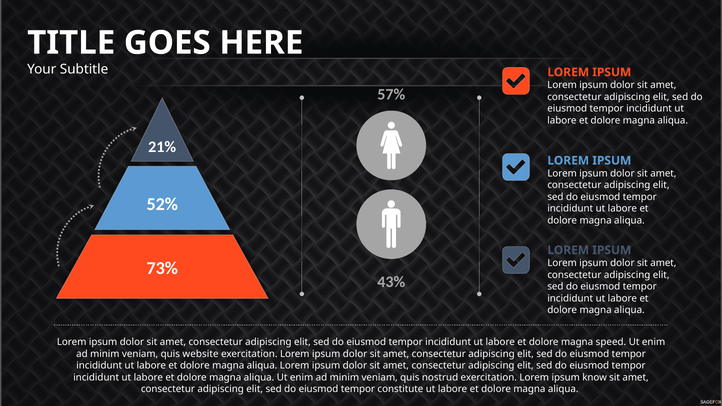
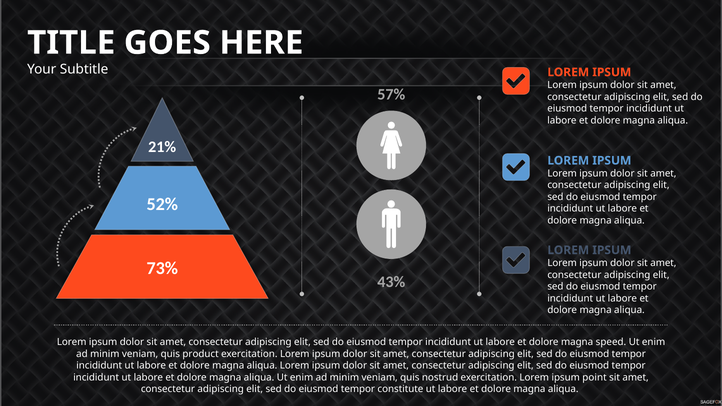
website: website -> product
know: know -> point
